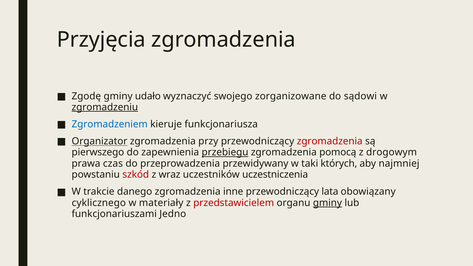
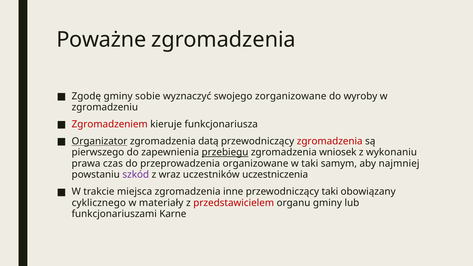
Przyjęcia: Przyjęcia -> Poważne
udało: udało -> sobie
sądowi: sądowi -> wyroby
zgromadzeniu underline: present -> none
Zgromadzeniem colour: blue -> red
przy: przy -> datą
pomocą: pomocą -> wniosek
drogowym: drogowym -> wykonaniu
przewidywany: przewidywany -> organizowane
których: których -> samym
szkód colour: red -> purple
danego: danego -> miejsca
przewodniczący lata: lata -> taki
gminy at (327, 203) underline: present -> none
Jedno: Jedno -> Karne
